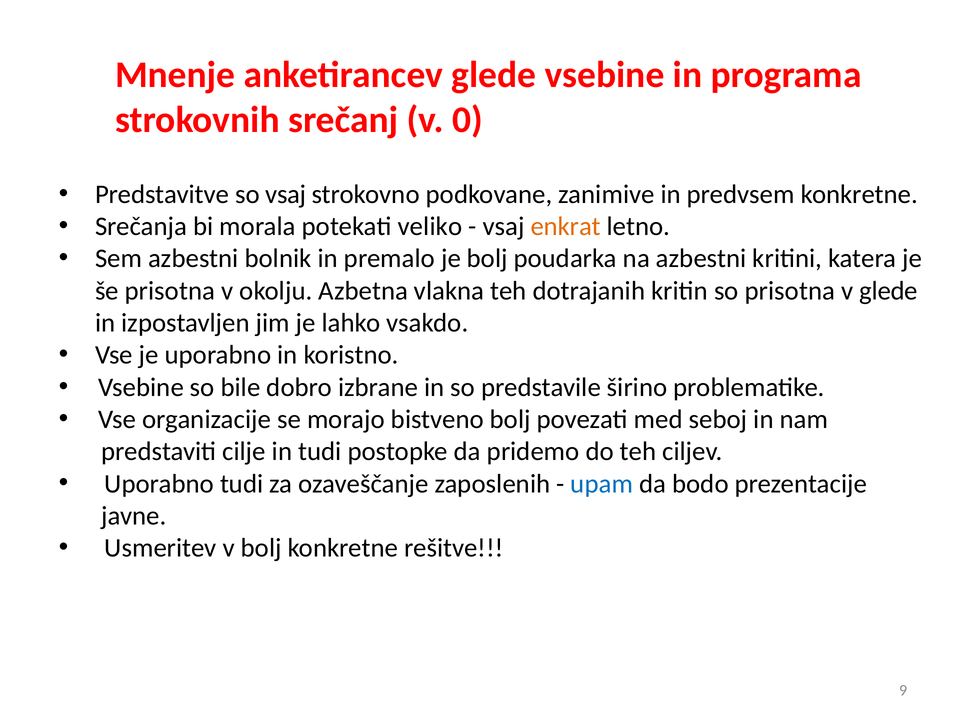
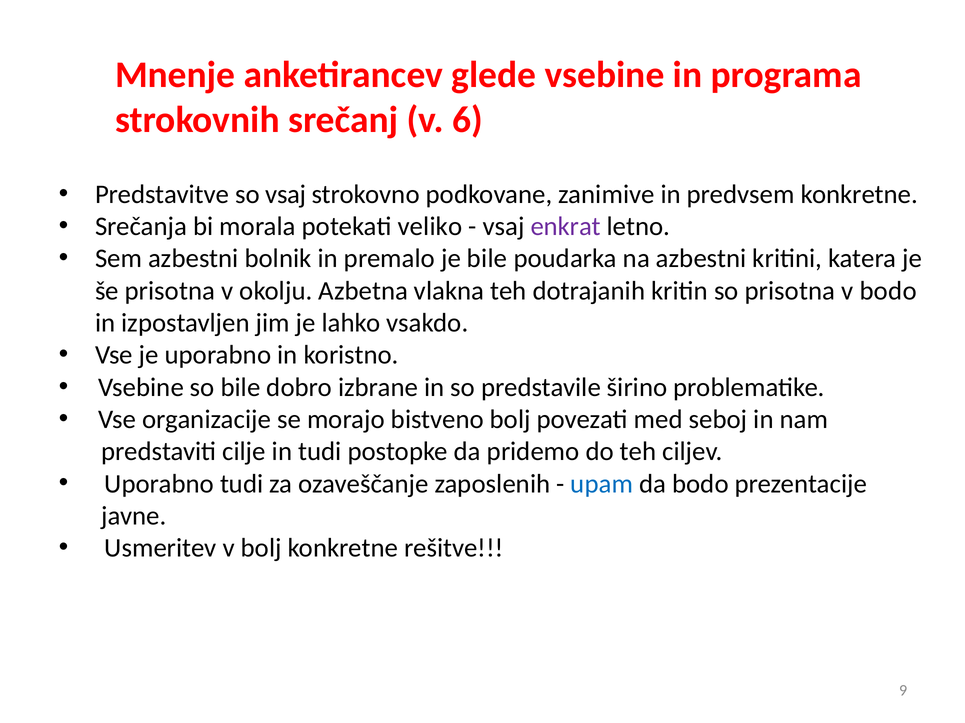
0: 0 -> 6
enkrat colour: orange -> purple
je bolj: bolj -> bile
v glede: glede -> bodo
